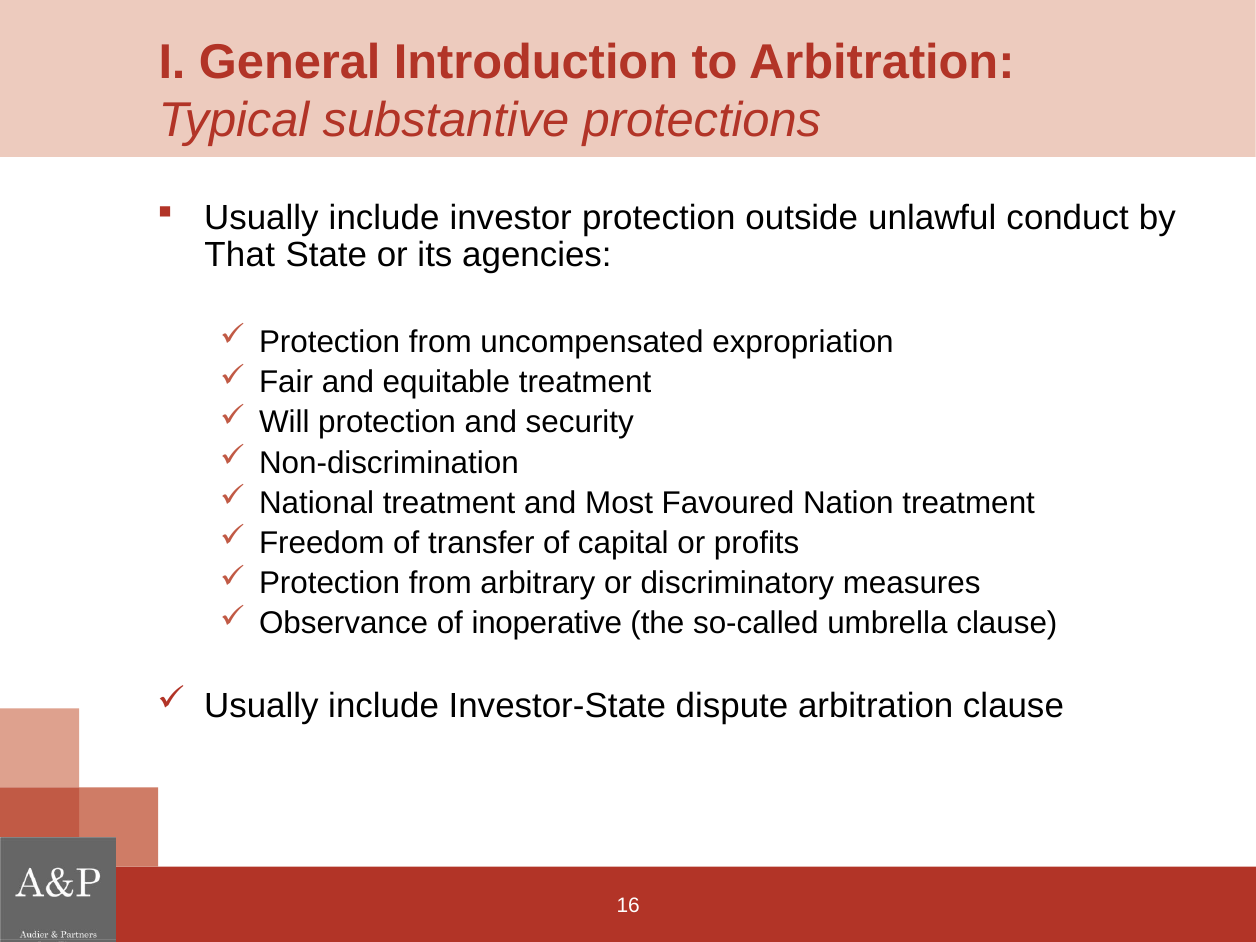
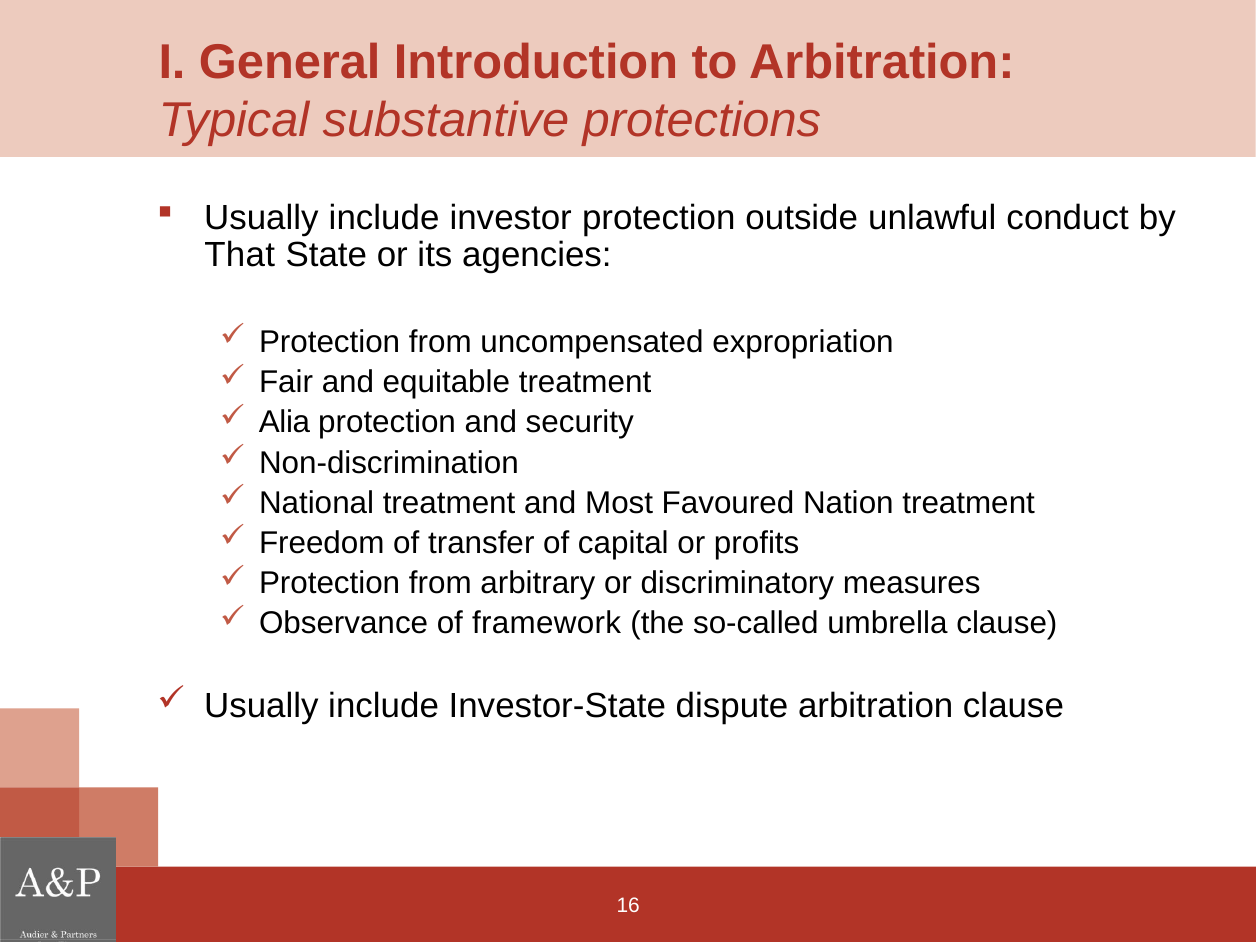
Will: Will -> Alia
inoperative: inoperative -> framework
